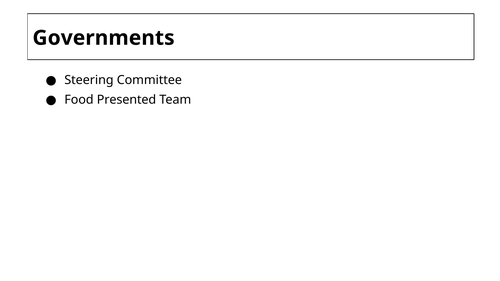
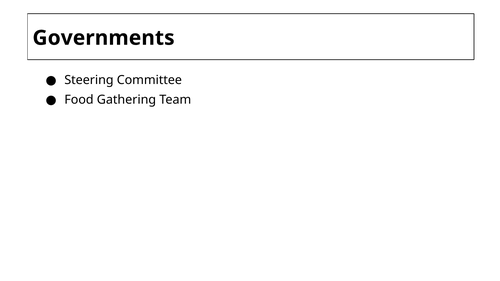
Presented: Presented -> Gathering
